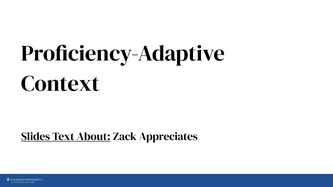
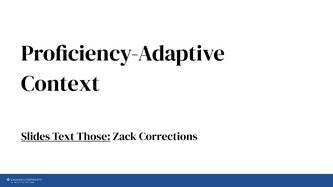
About: About -> Those
Appreciates: Appreciates -> Corrections
